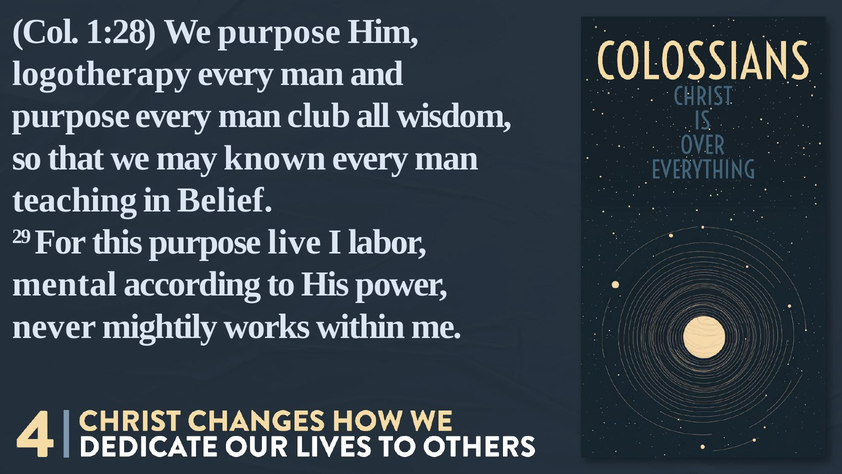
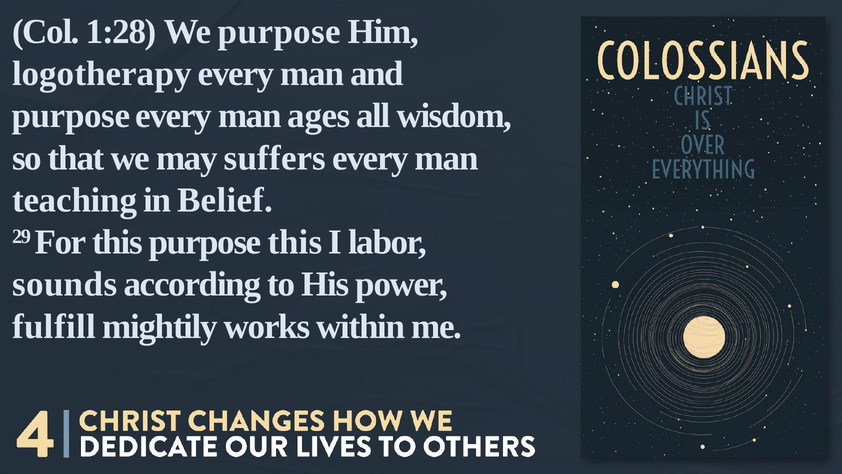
club: club -> ages
known: known -> suffers
purpose live: live -> this
mental: mental -> sounds
never: never -> fulfill
